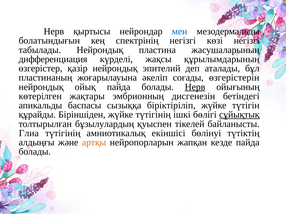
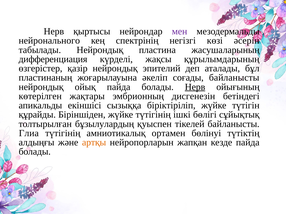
мен colour: blue -> purple
болатындығын: болатындығын -> нейронального
көзі негізгі: негізгі -> әсерін
соғады өзгерістерін: өзгерістерін -> байланысты
баспасы: баспасы -> екіншісі
сұйықтық underline: present -> none
екіншісі: екіншісі -> ортамен
